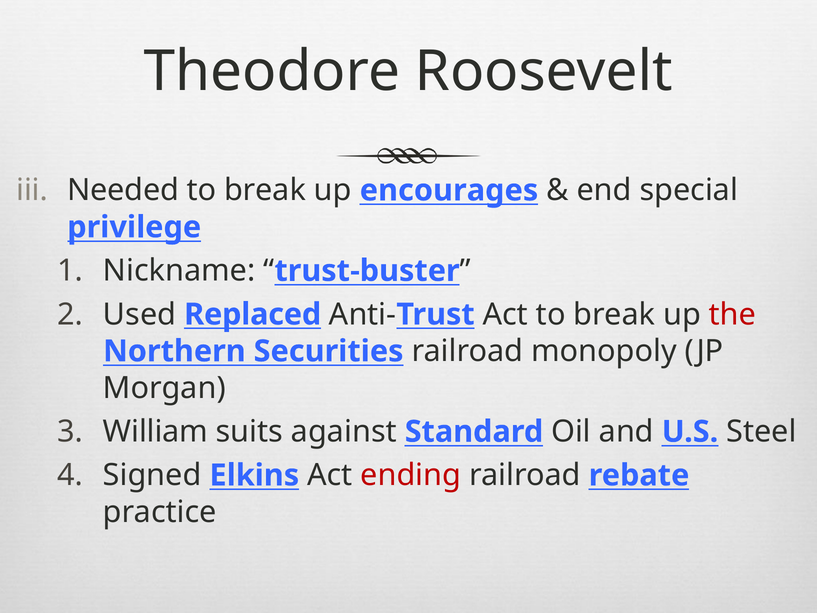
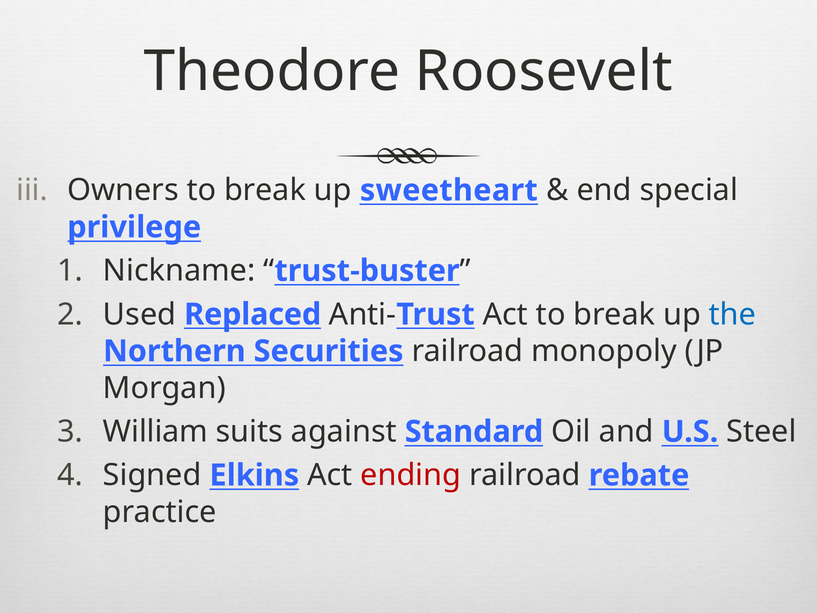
Needed: Needed -> Owners
encourages: encourages -> sweetheart
the colour: red -> blue
